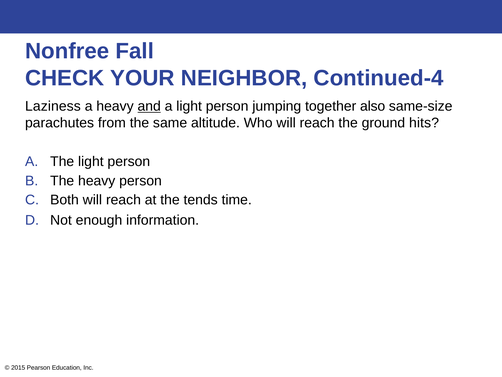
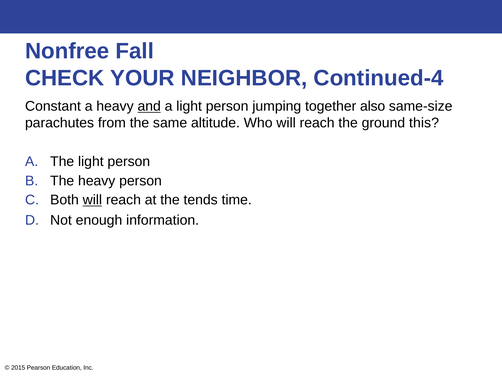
Laziness: Laziness -> Constant
hits: hits -> this
will at (92, 200) underline: none -> present
